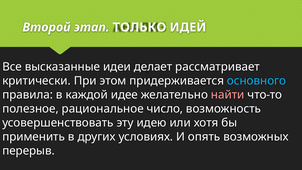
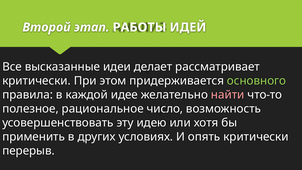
ТОЛЬКО: ТОЛЬКО -> РАБОТЫ
основного colour: light blue -> light green
опять возможных: возможных -> критически
